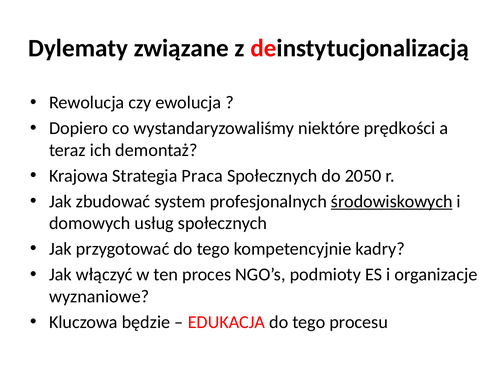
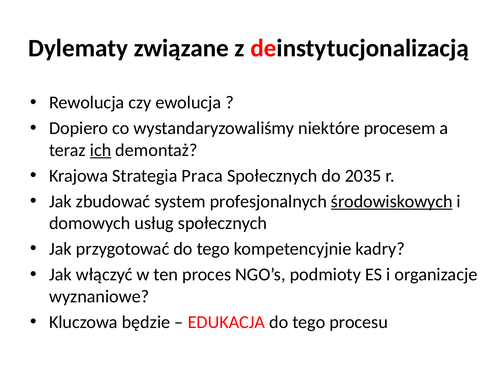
prędkości: prędkości -> procesem
ich underline: none -> present
2050: 2050 -> 2035
